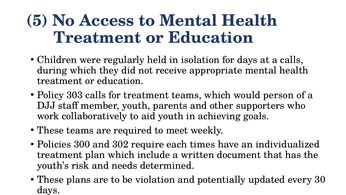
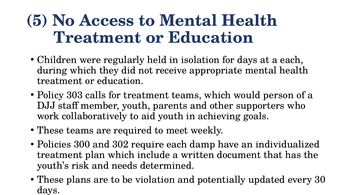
a calls: calls -> each
times: times -> damp
